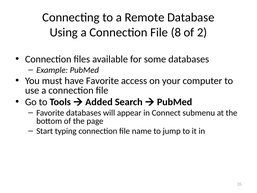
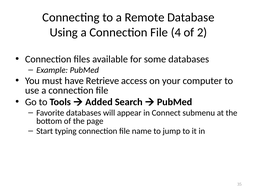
8: 8 -> 4
have Favorite: Favorite -> Retrieve
